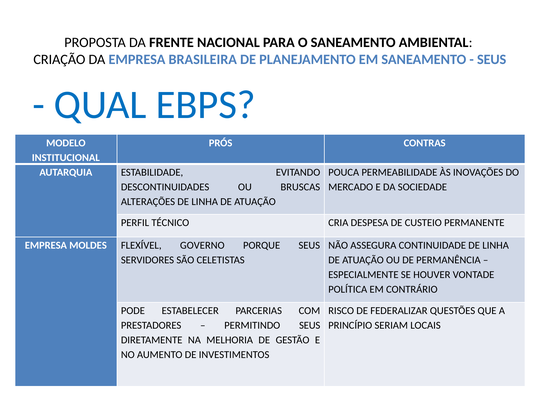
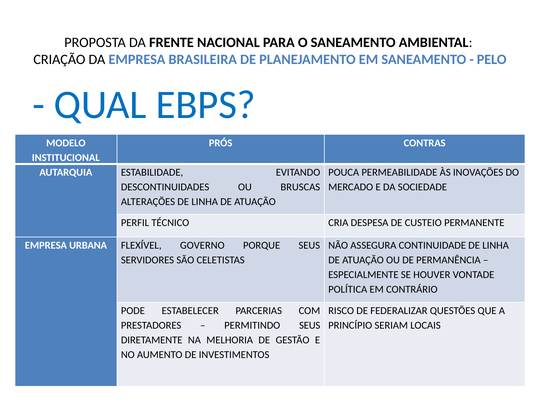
SEUS at (492, 59): SEUS -> PELO
MOLDES: MOLDES -> URBANA
